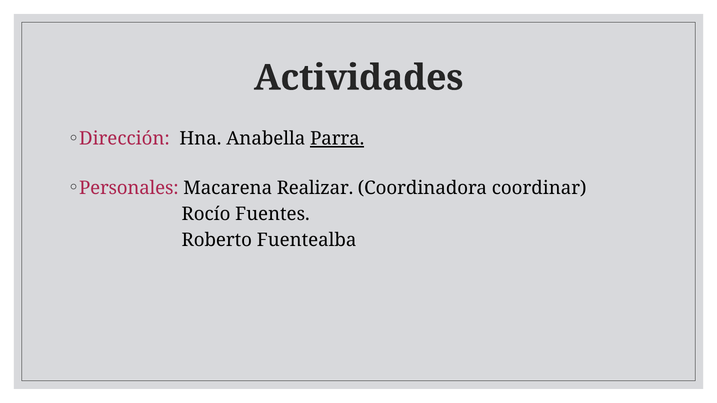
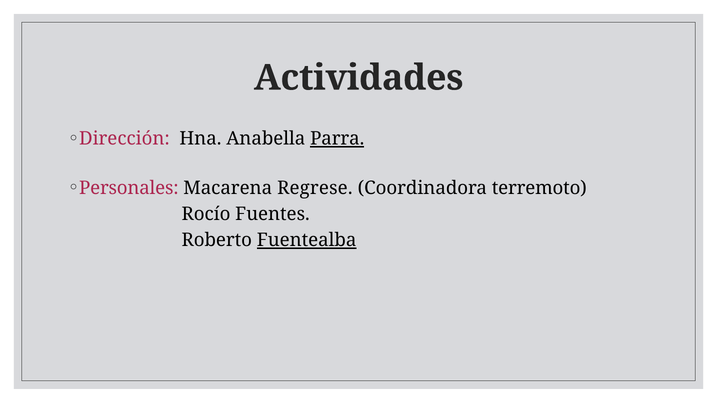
Realizar: Realizar -> Regrese
coordinar: coordinar -> terremoto
Fuentealba underline: none -> present
